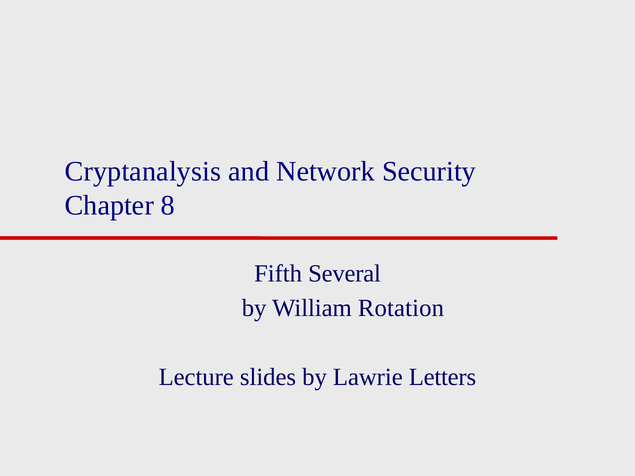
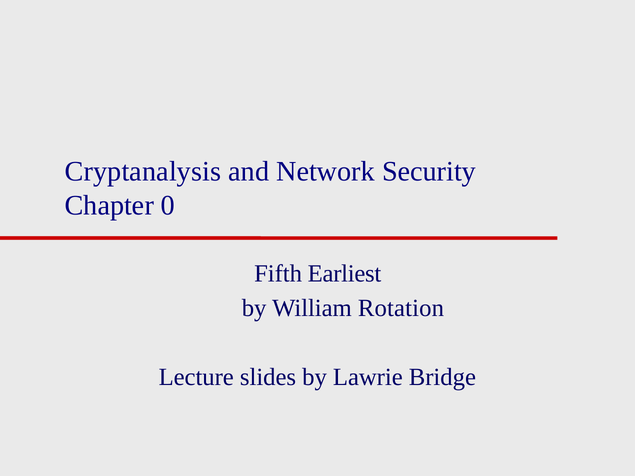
8: 8 -> 0
Several: Several -> Earliest
Letters: Letters -> Bridge
